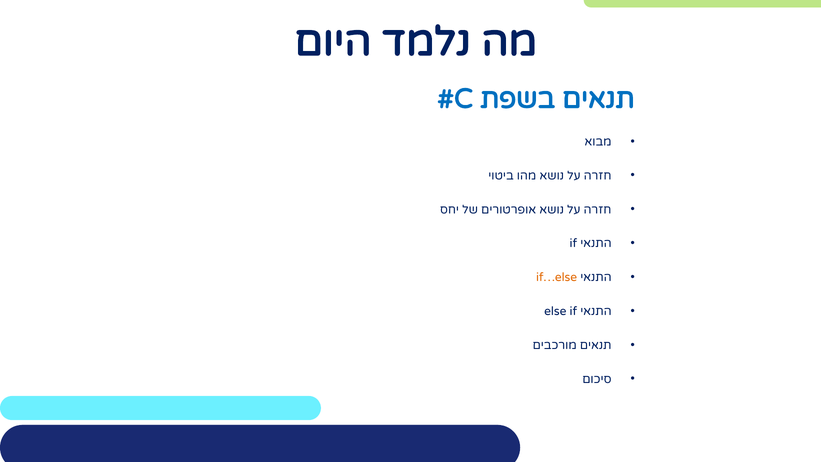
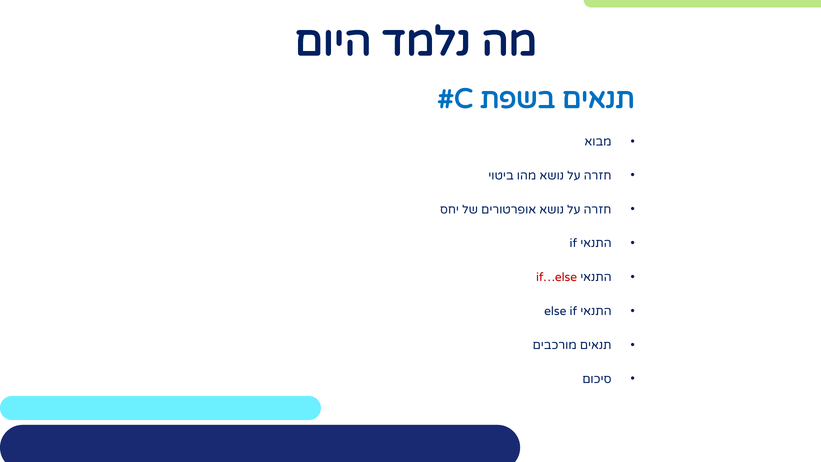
if…else colour: orange -> red
